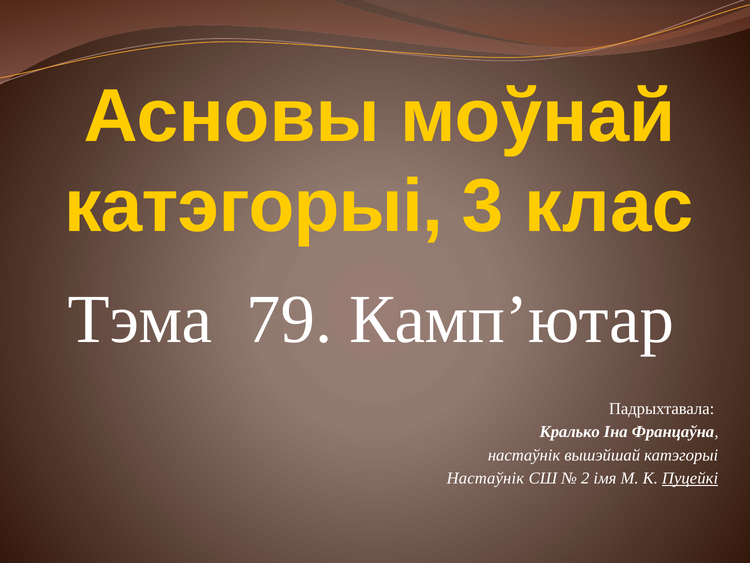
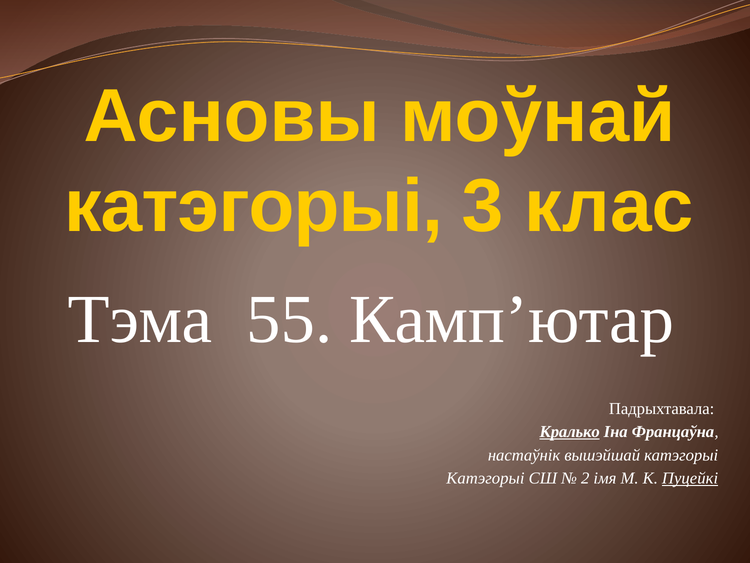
79: 79 -> 55
Кралько underline: none -> present
Настаўнік at (485, 478): Настаўнік -> Катэгорыі
